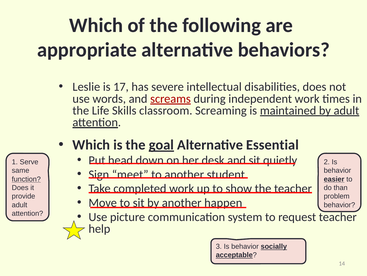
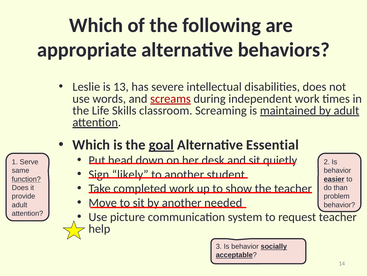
17: 17 -> 13
meet: meet -> likely
happen: happen -> needed
